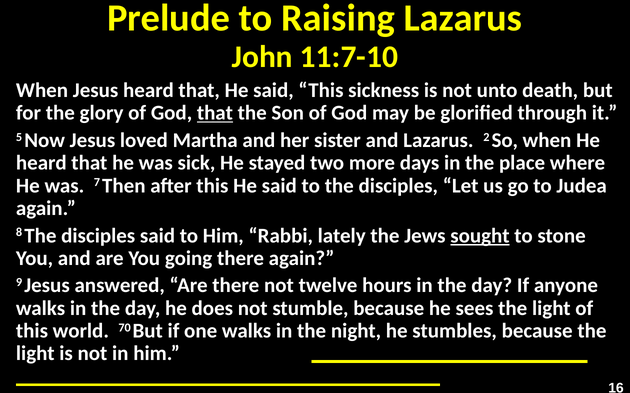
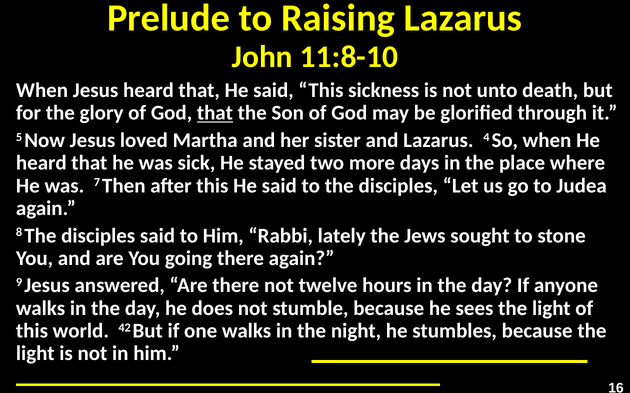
11:7-10: 11:7-10 -> 11:8-10
2: 2 -> 4
sought underline: present -> none
70: 70 -> 42
